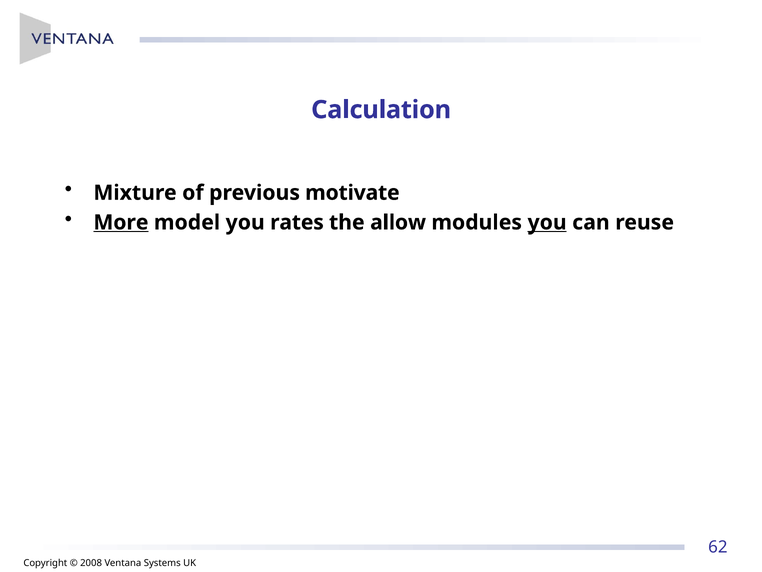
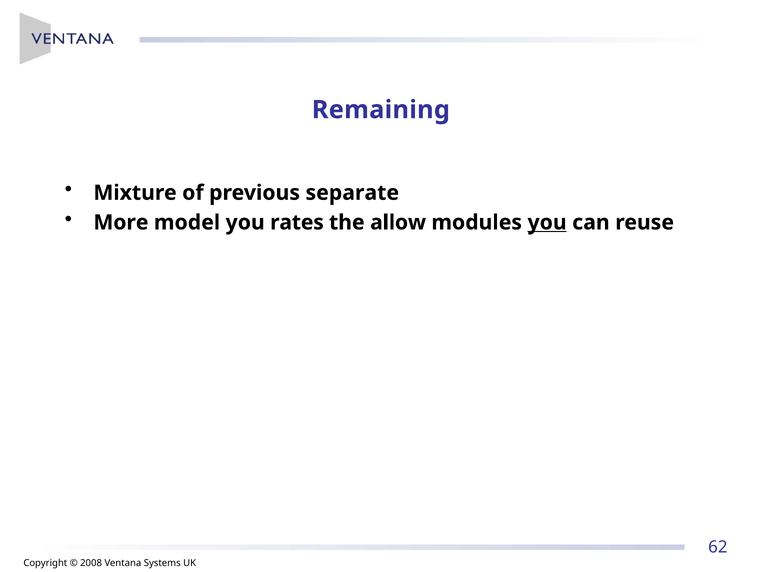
Calculation: Calculation -> Remaining
motivate: motivate -> separate
More underline: present -> none
